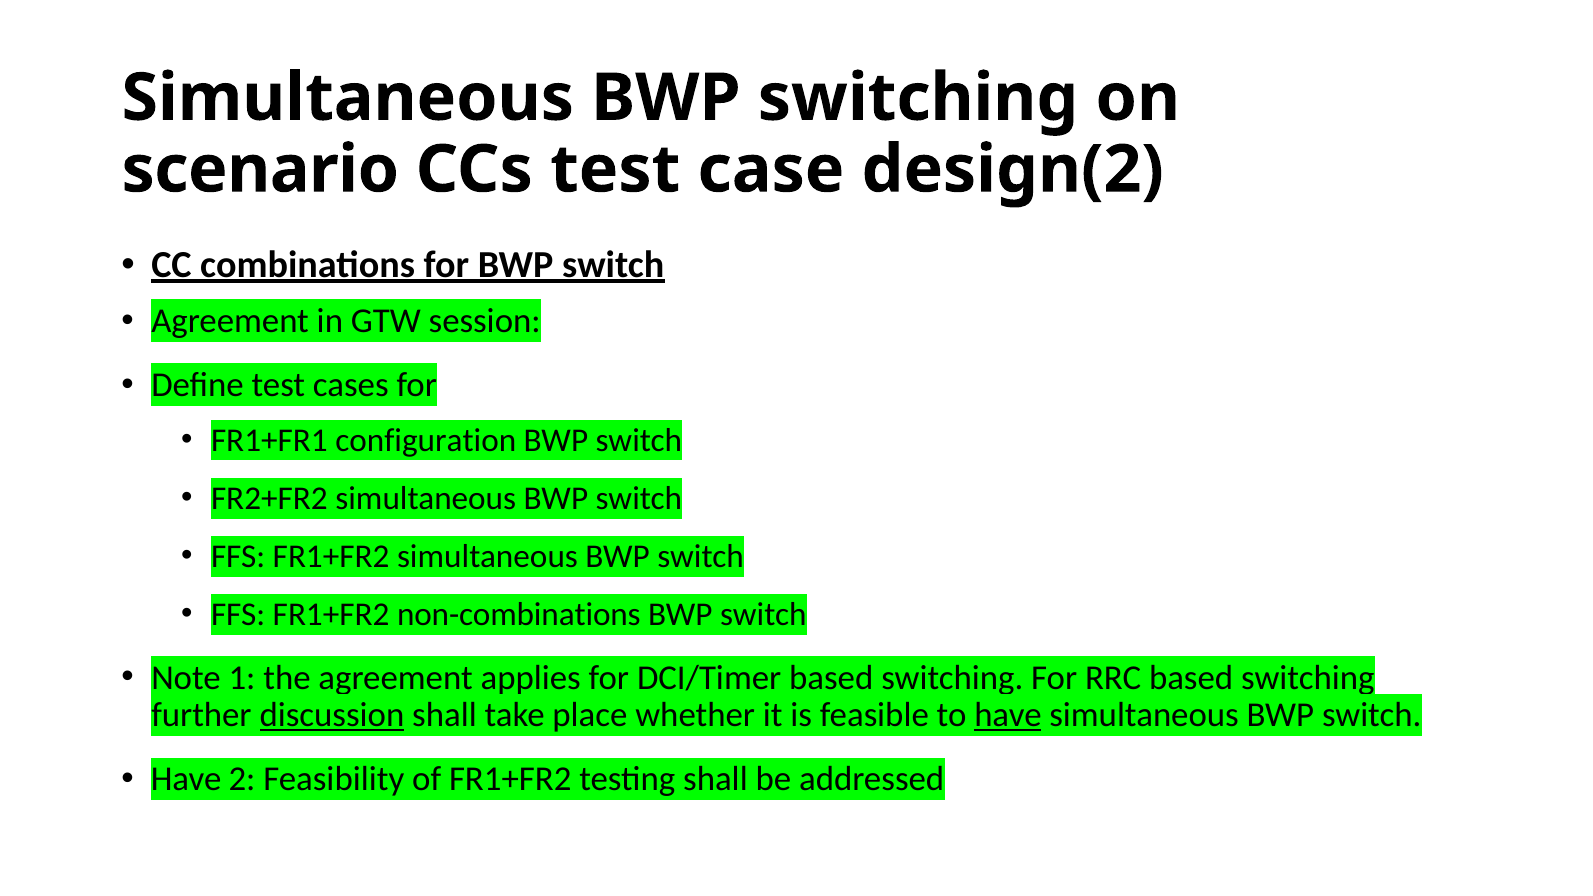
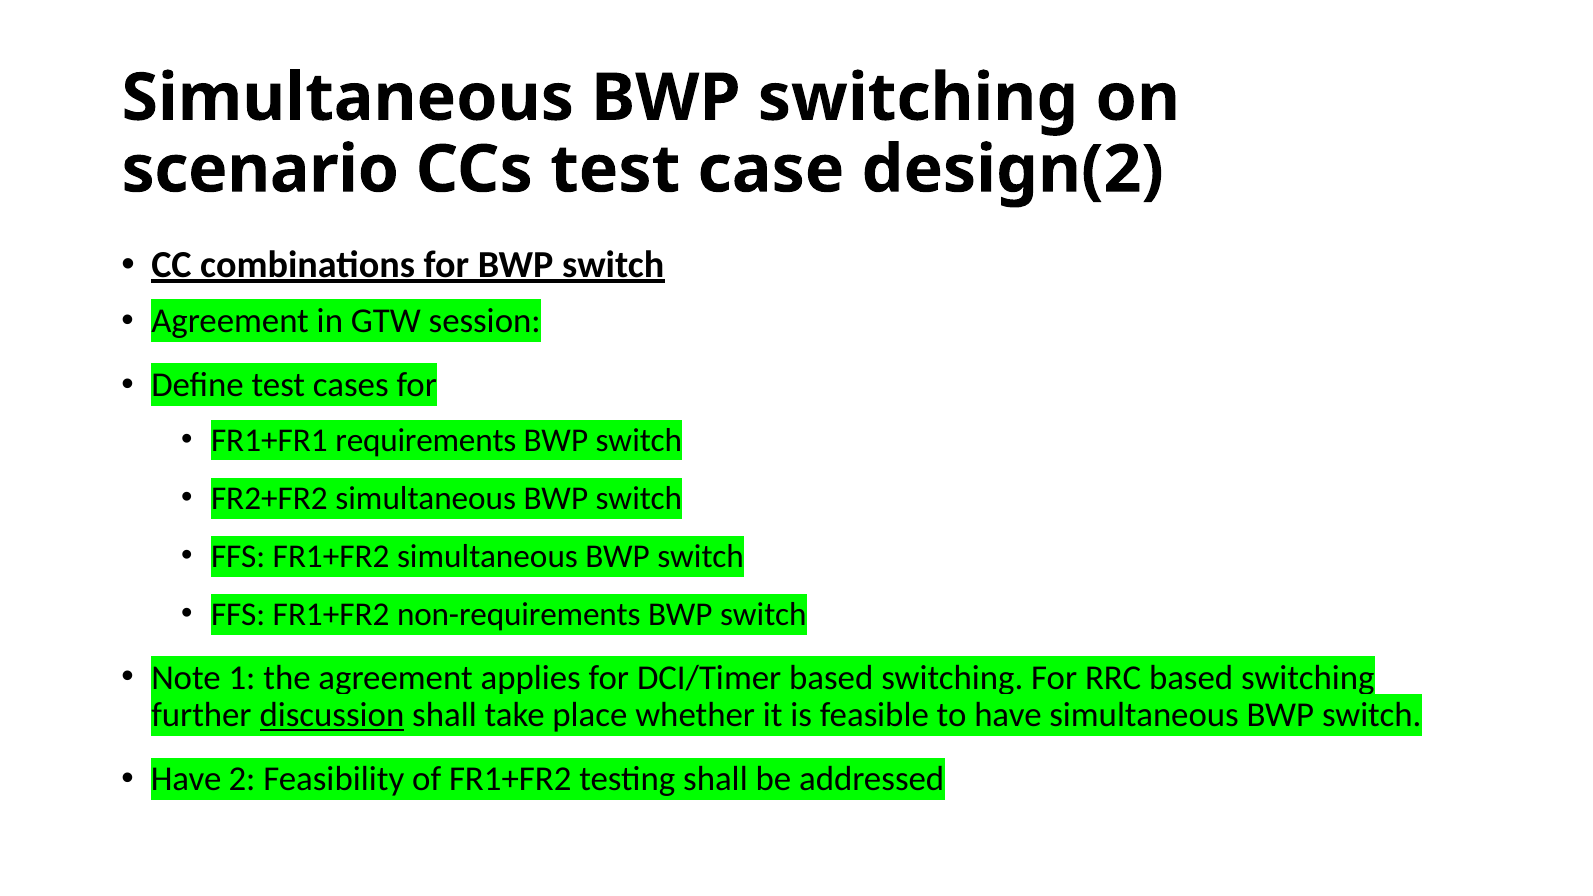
configuration: configuration -> requirements
non-combinations: non-combinations -> non-requirements
have at (1008, 715) underline: present -> none
